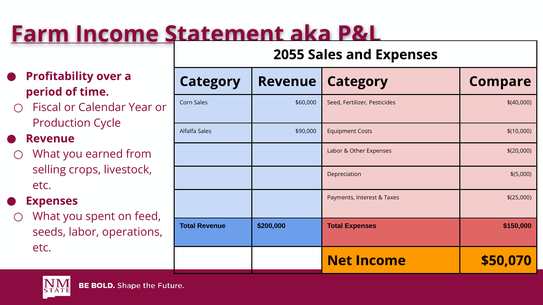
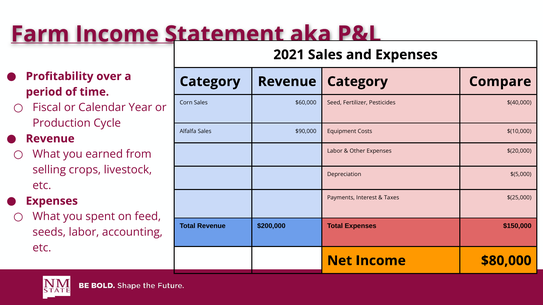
2055: 2055 -> 2021
operations: operations -> accounting
$50,070: $50,070 -> $80,000
